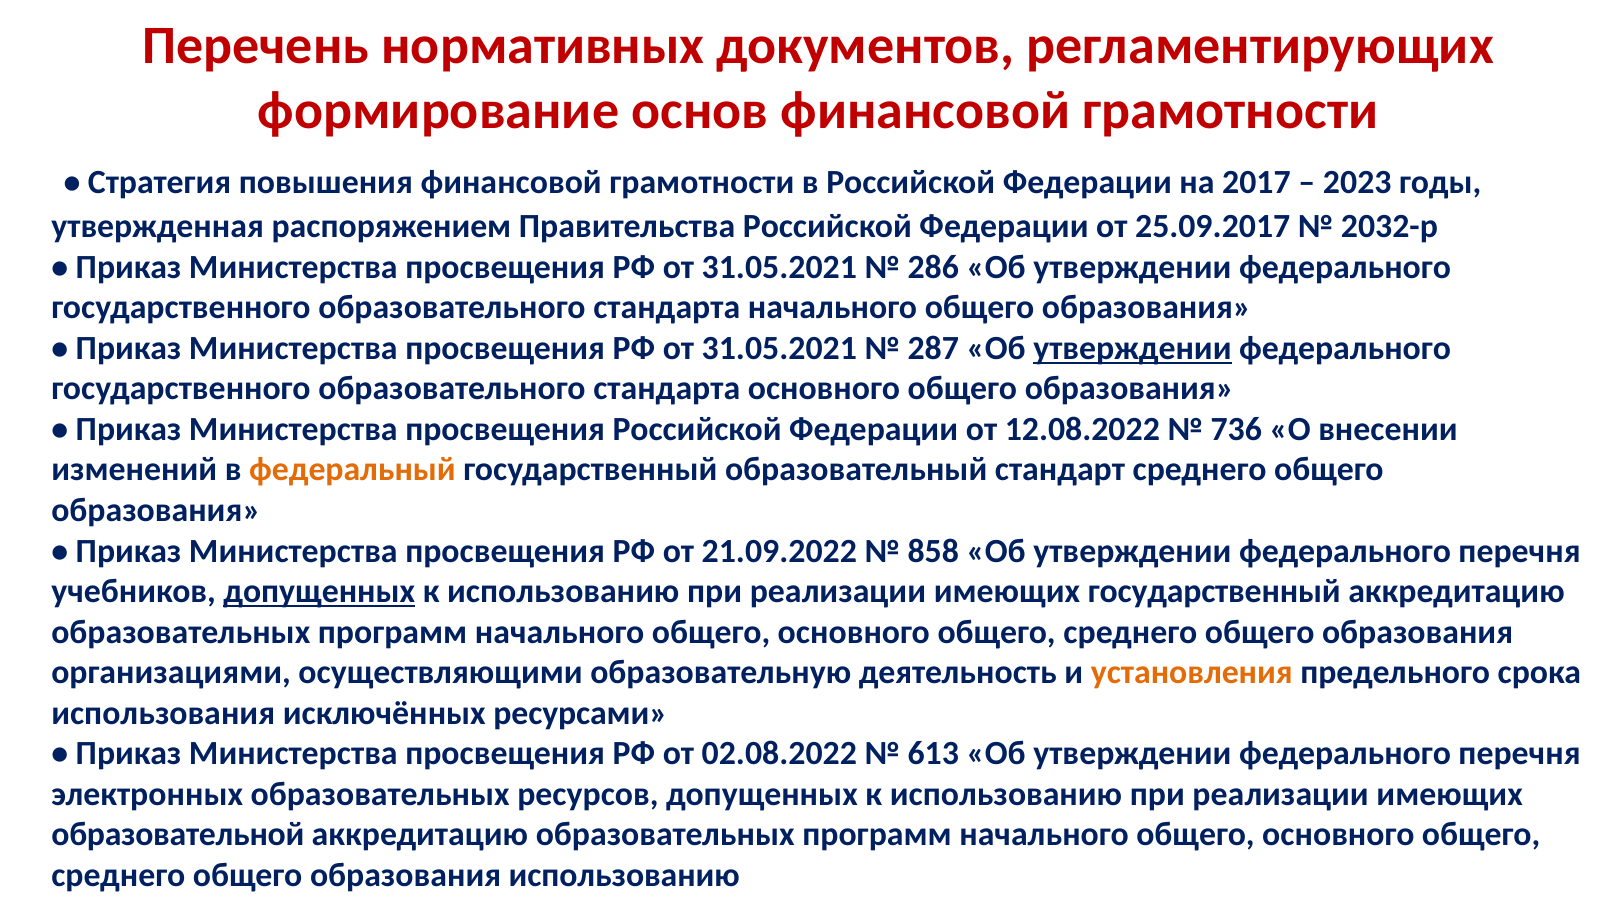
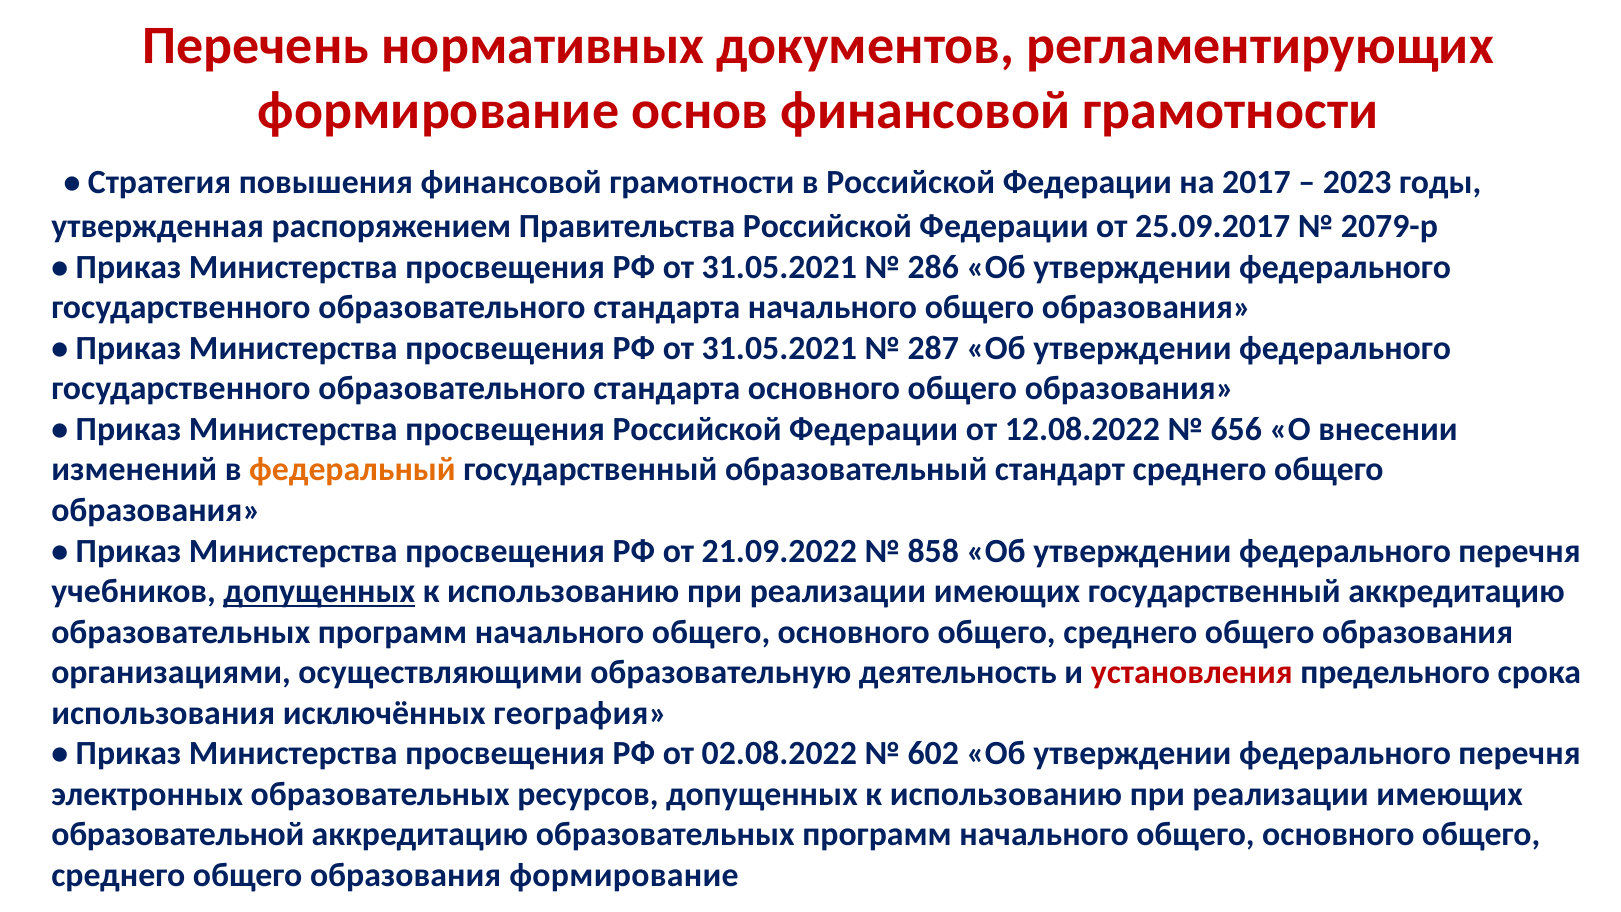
2032-р: 2032-р -> 2079-р
утверждении at (1132, 348) underline: present -> none
736: 736 -> 656
установления colour: orange -> red
ресурсами: ресурсами -> география
613: 613 -> 602
образования использованию: использованию -> формирование
